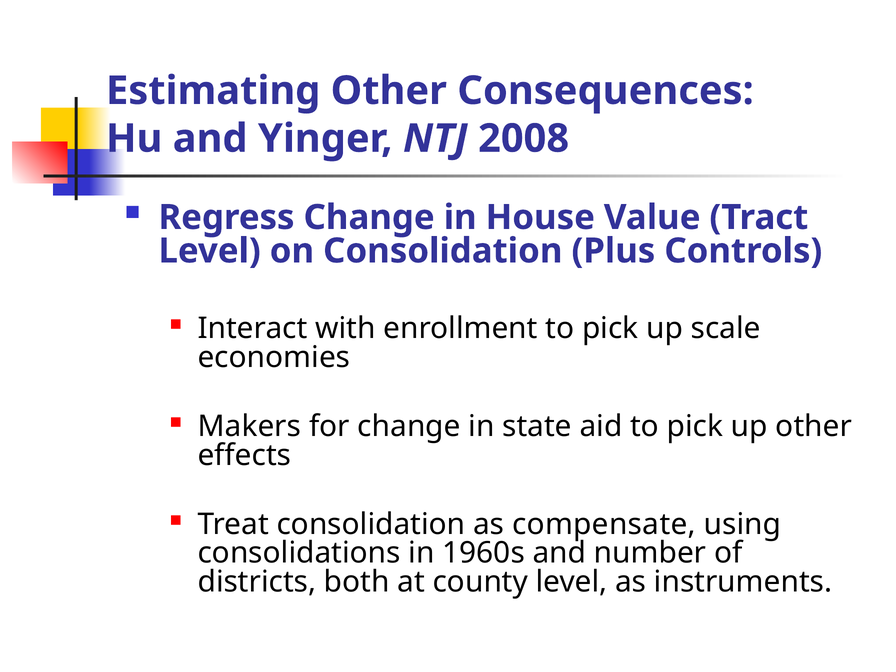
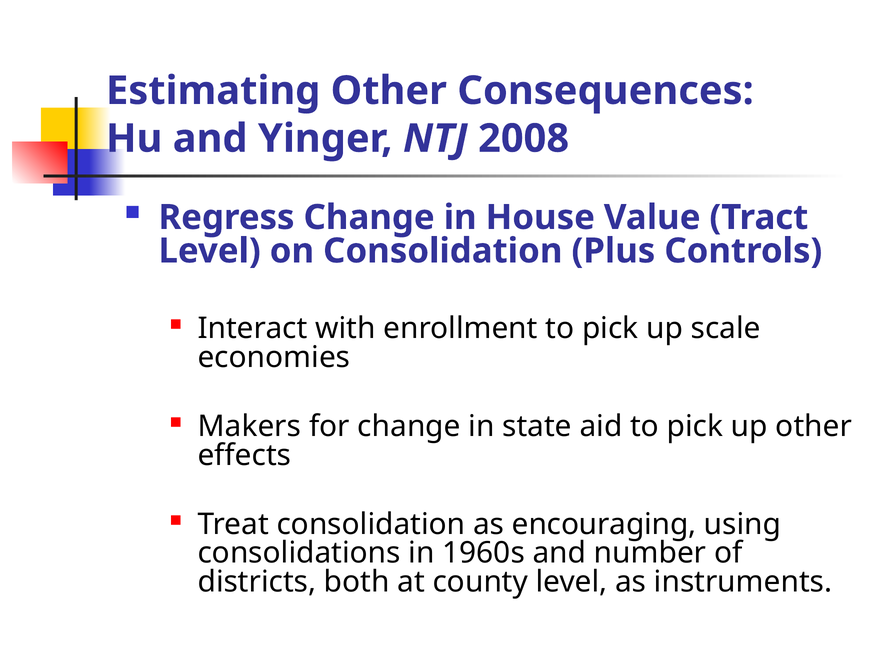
compensate: compensate -> encouraging
